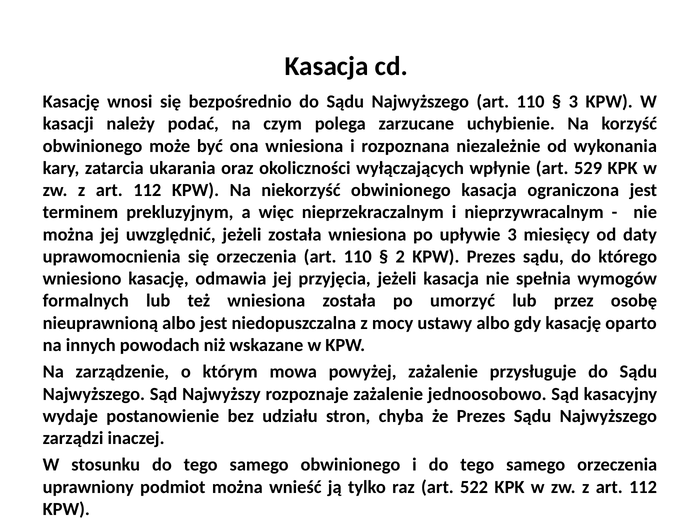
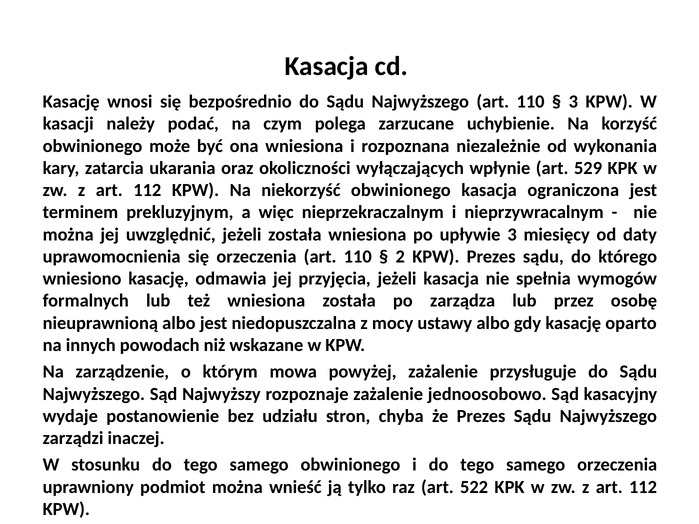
umorzyć: umorzyć -> zarządza
